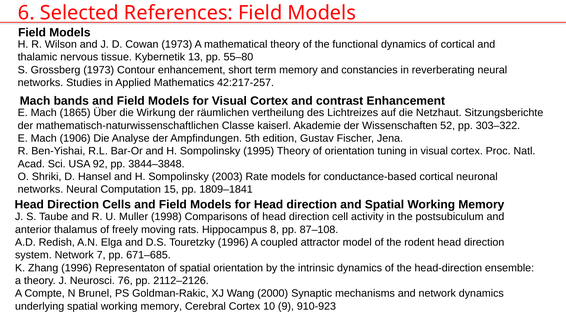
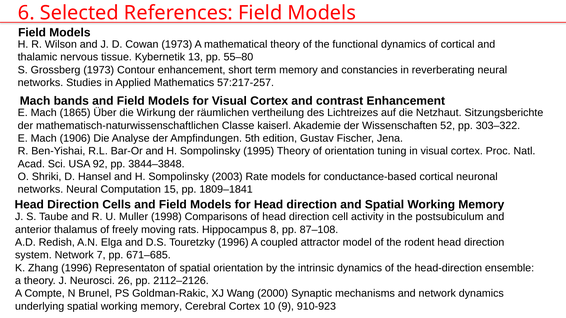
42:217-257: 42:217-257 -> 57:217-257
76: 76 -> 26
